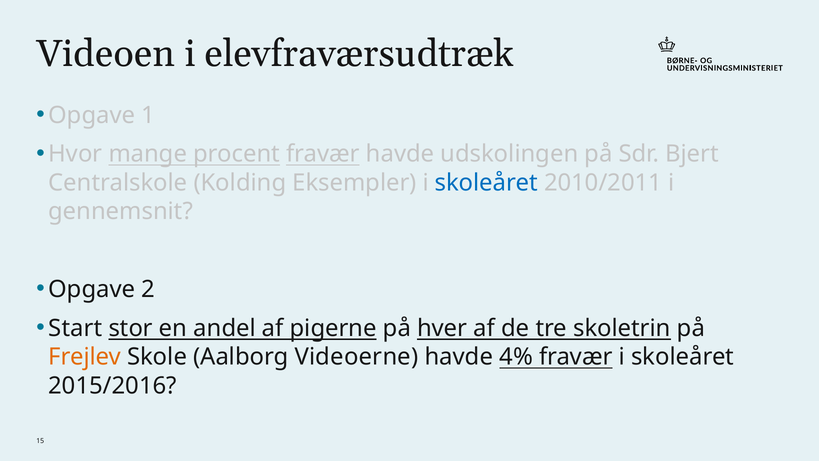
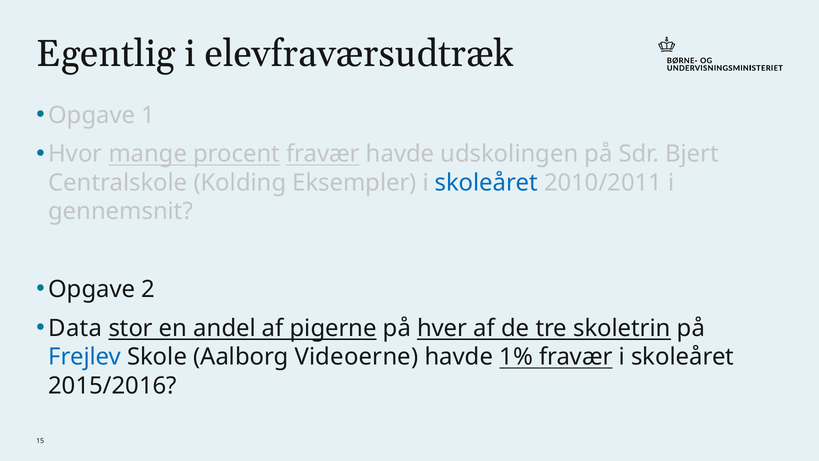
Videoen: Videoen -> Egentlig
Start: Start -> Data
Frejlev colour: orange -> blue
4%: 4% -> 1%
